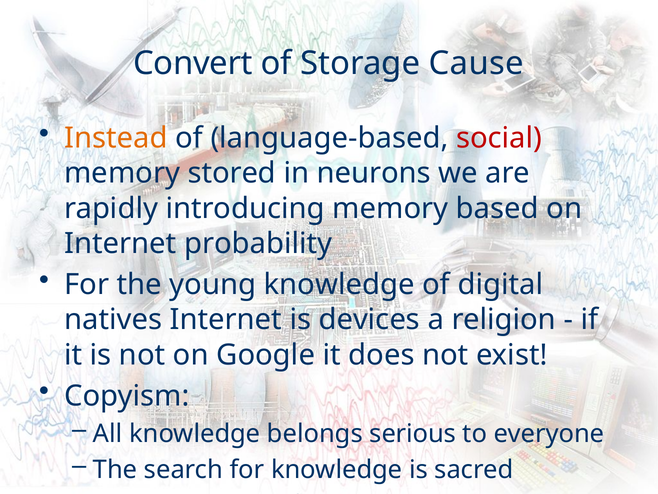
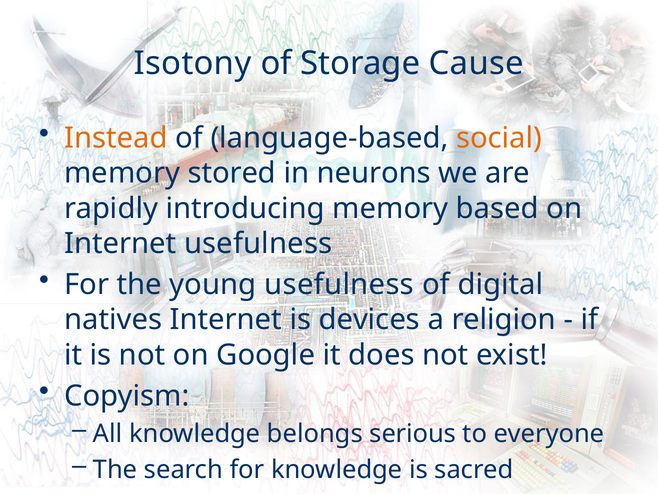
Convert: Convert -> Isotony
social colour: red -> orange
Internet probability: probability -> usefulness
young knowledge: knowledge -> usefulness
